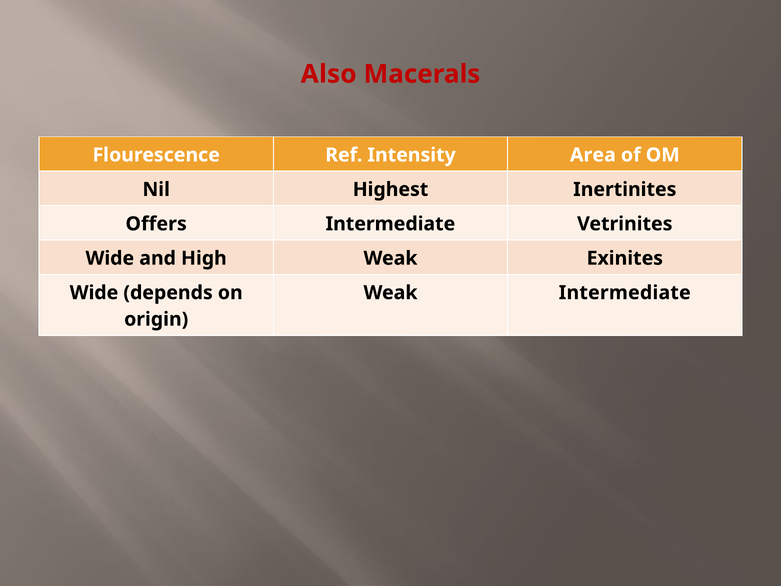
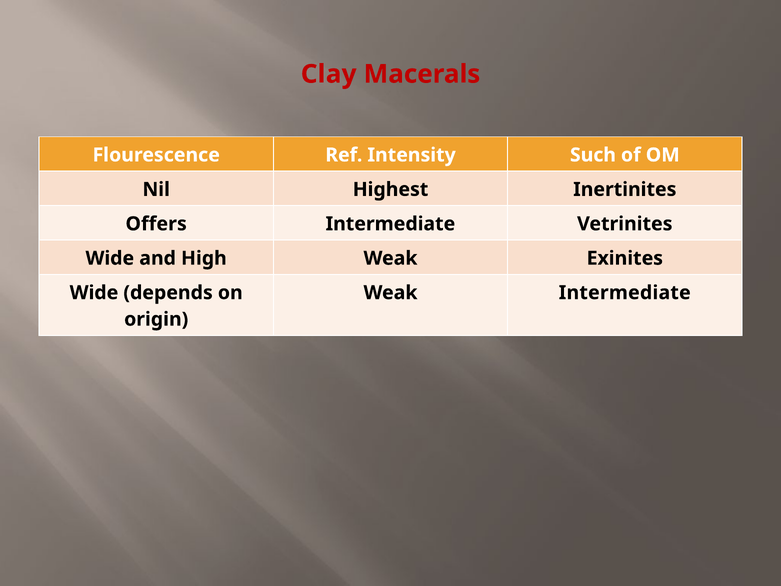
Also: Also -> Clay
Area: Area -> Such
